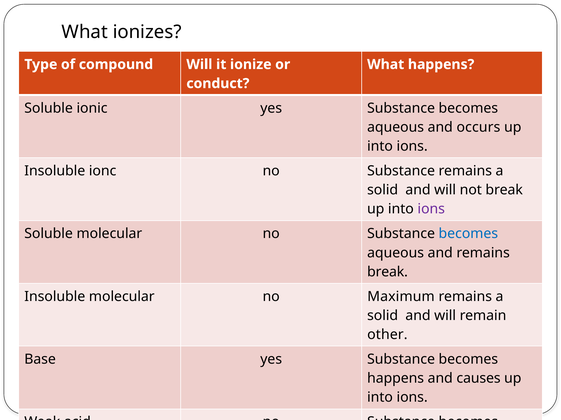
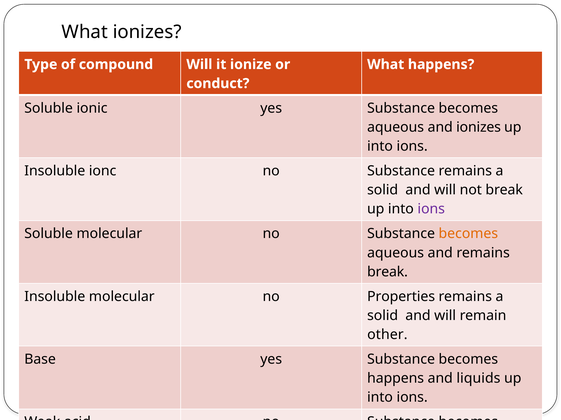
and occurs: occurs -> ionizes
becomes at (468, 234) colour: blue -> orange
Maximum: Maximum -> Properties
causes: causes -> liquids
